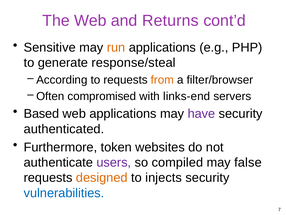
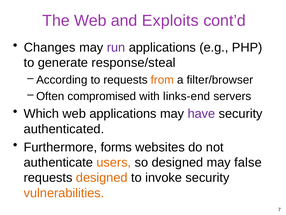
Returns: Returns -> Exploits
Sensitive: Sensitive -> Changes
run colour: orange -> purple
Based: Based -> Which
token: token -> forms
users colour: purple -> orange
so compiled: compiled -> designed
injects: injects -> invoke
vulnerabilities colour: blue -> orange
